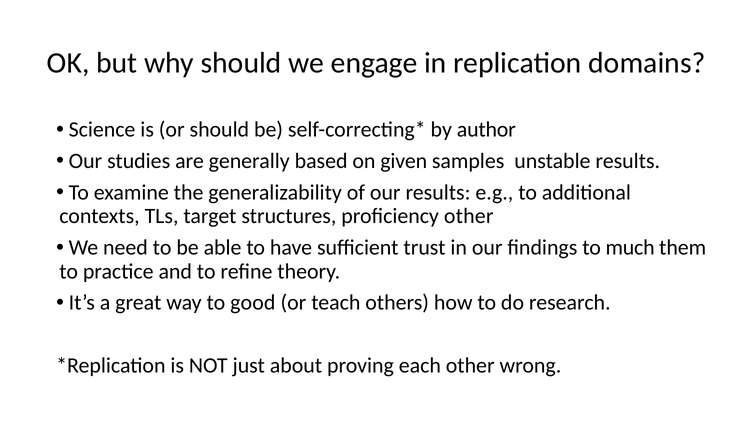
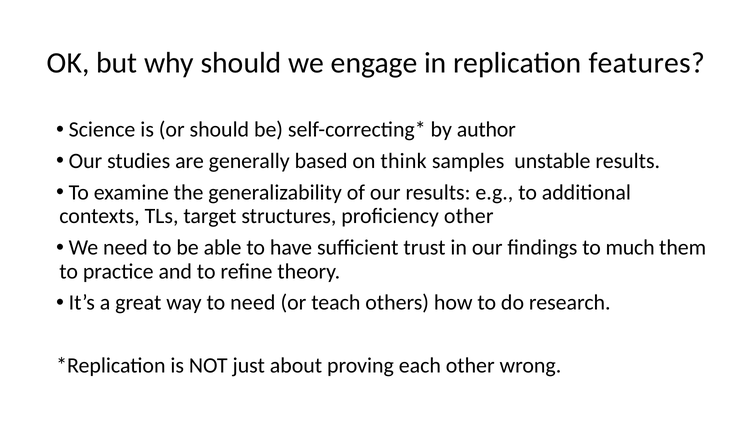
domains: domains -> features
given: given -> think
to good: good -> need
